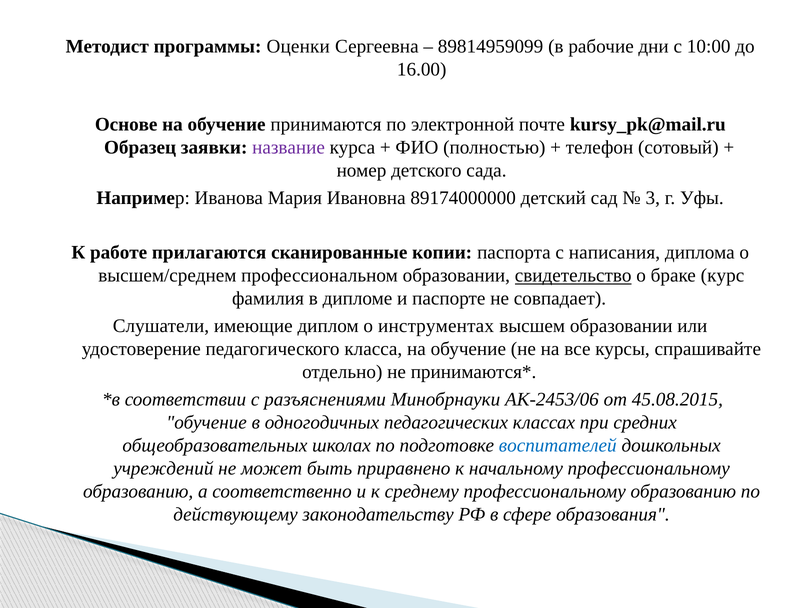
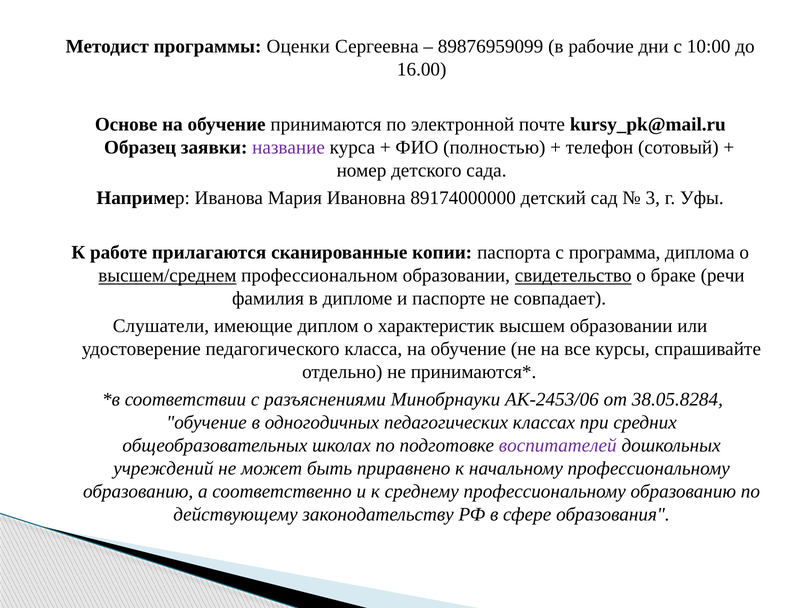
89814959099: 89814959099 -> 89876959099
написания: написания -> программа
высшем/среднем underline: none -> present
курс: курс -> речи
инструментах: инструментах -> характеристик
45.08.2015: 45.08.2015 -> 38.05.8284
воспитателей colour: blue -> purple
